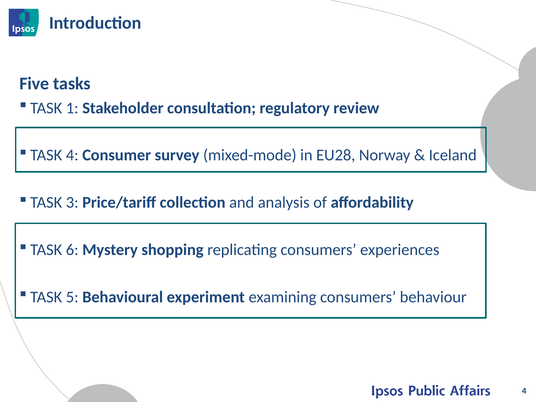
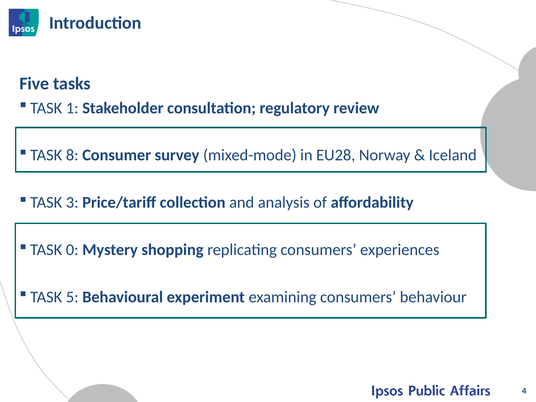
TASK 4: 4 -> 8
6: 6 -> 0
